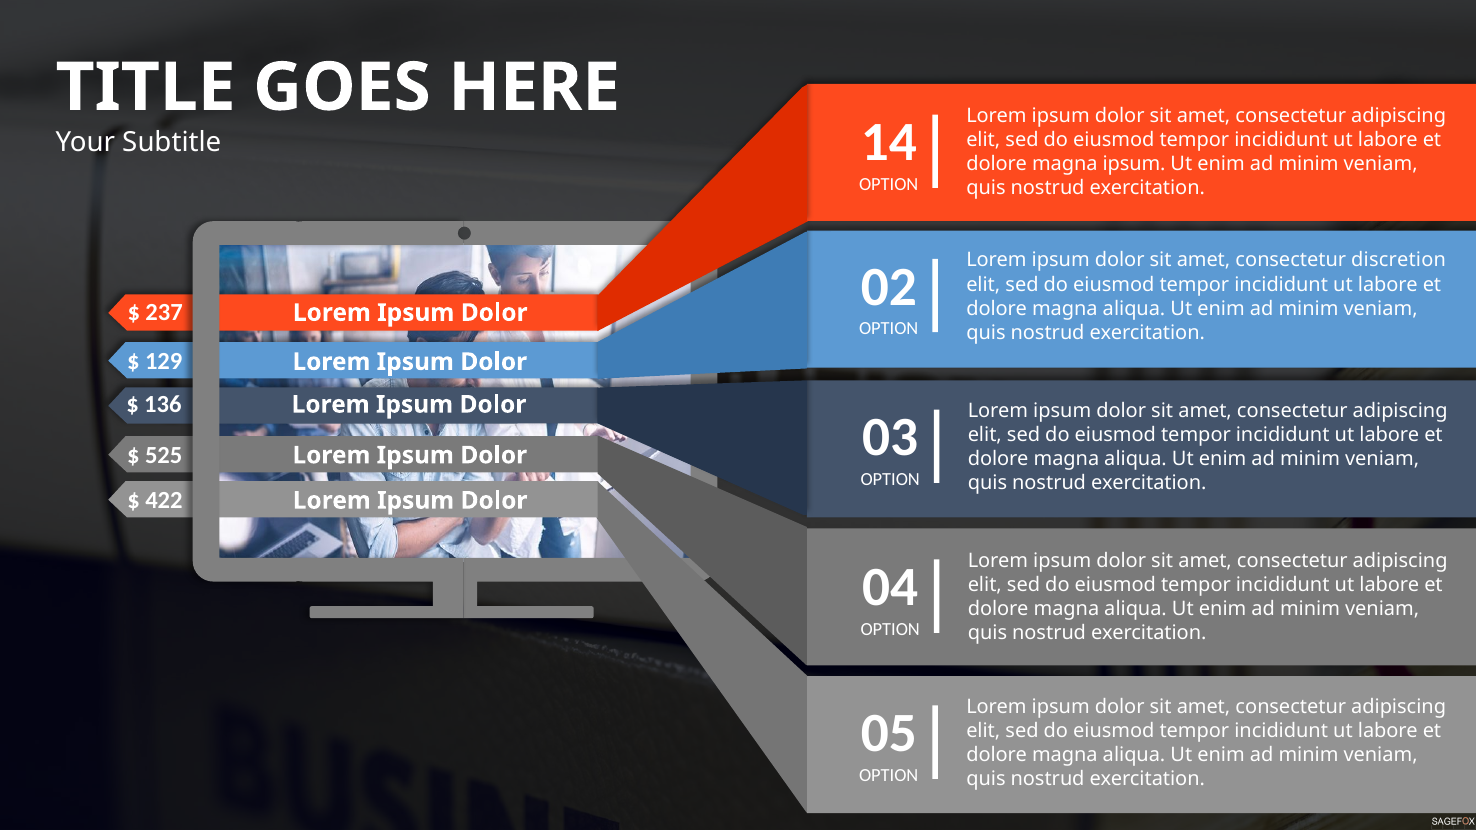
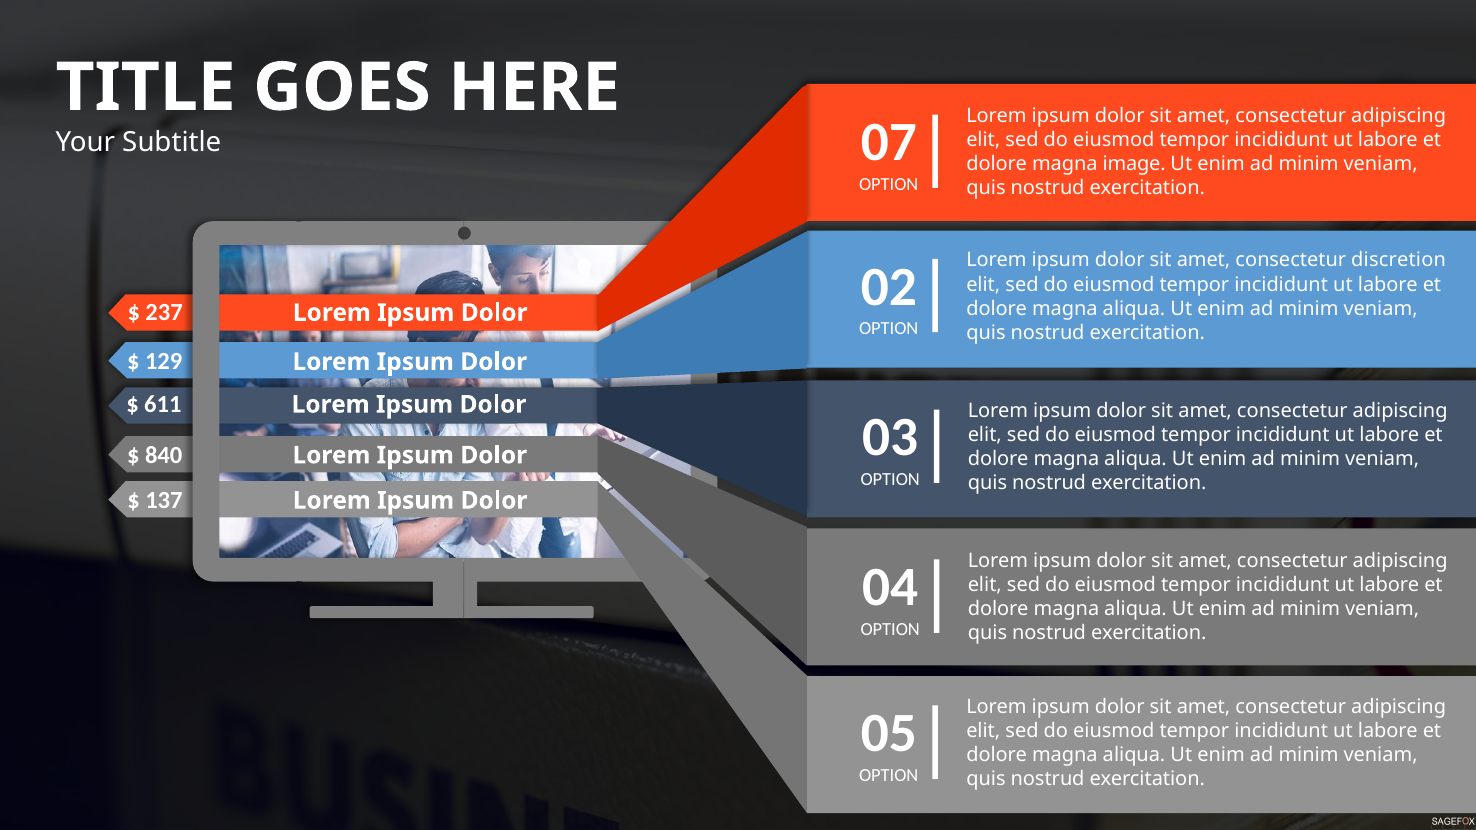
14: 14 -> 07
magna ipsum: ipsum -> image
136: 136 -> 611
525: 525 -> 840
422: 422 -> 137
